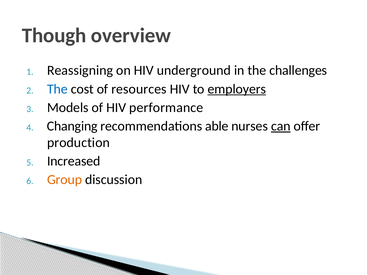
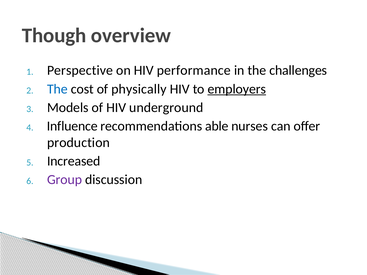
Reassigning: Reassigning -> Perspective
underground: underground -> performance
resources: resources -> physically
performance: performance -> underground
Changing: Changing -> Influence
can underline: present -> none
Group colour: orange -> purple
